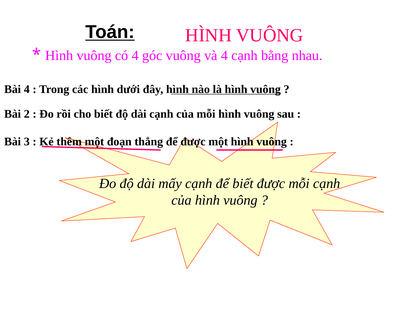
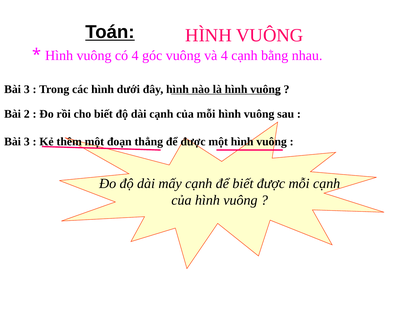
4 at (27, 89): 4 -> 3
